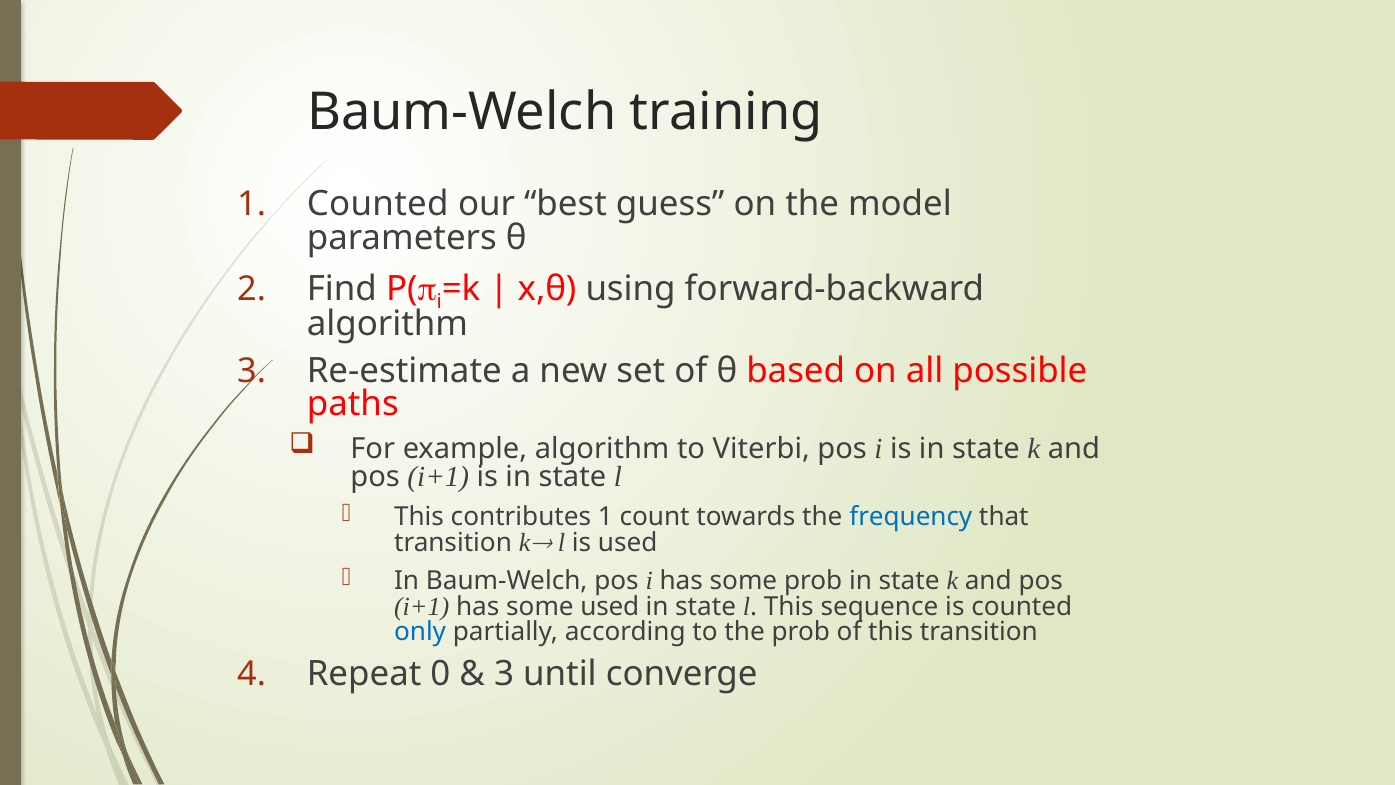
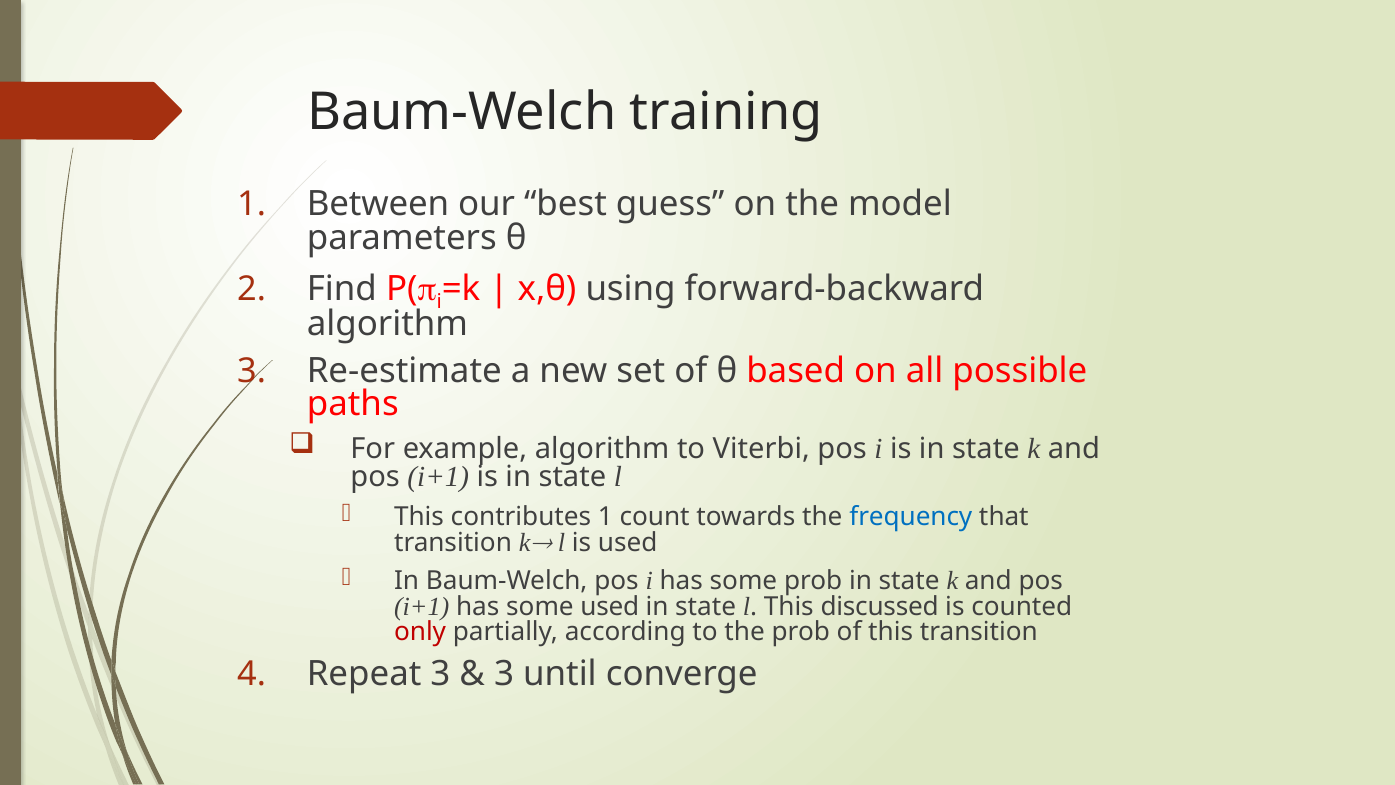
1 Counted: Counted -> Between
sequence: sequence -> discussed
only colour: blue -> red
Repeat 0: 0 -> 3
